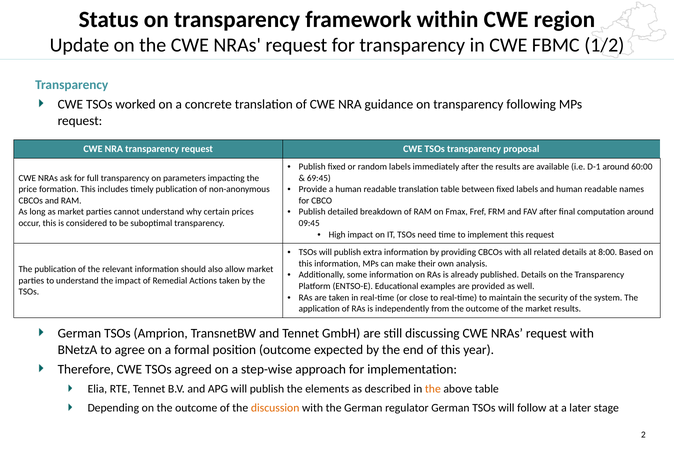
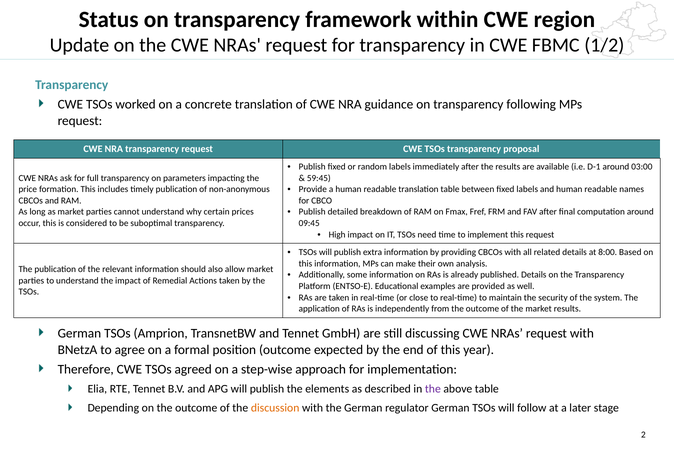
60:00: 60:00 -> 03:00
69:45: 69:45 -> 59:45
the at (433, 389) colour: orange -> purple
